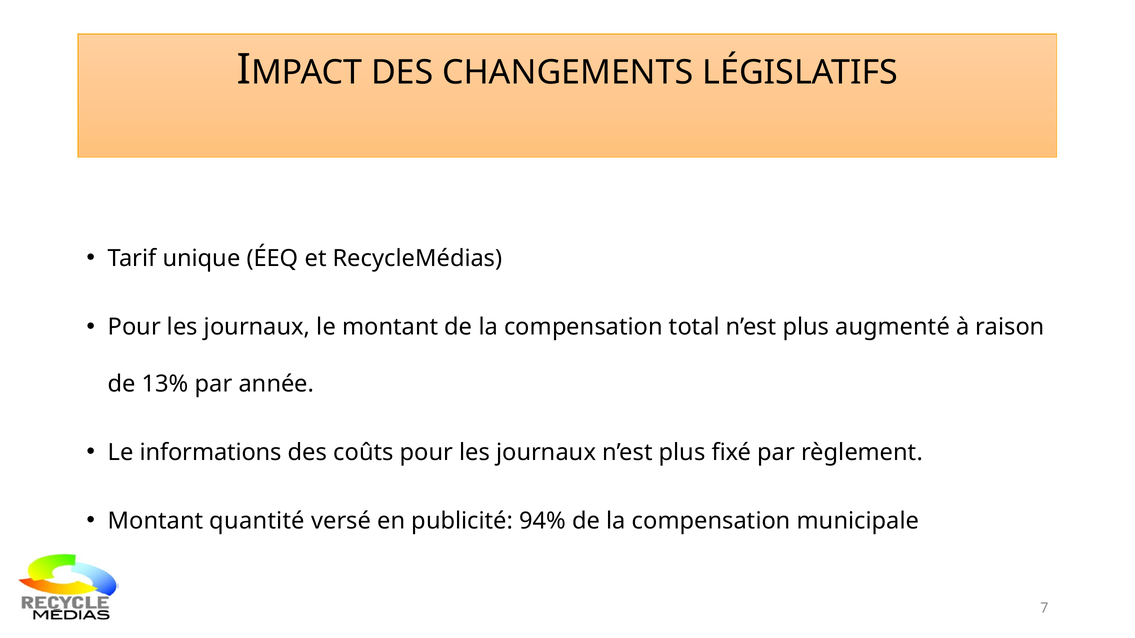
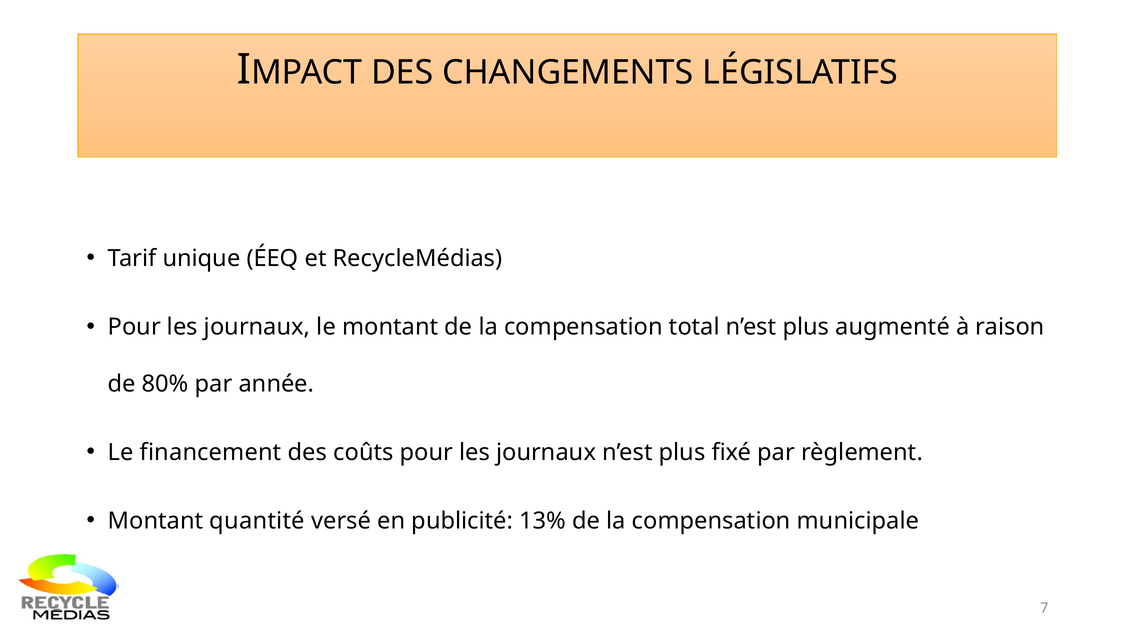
13%: 13% -> 80%
informations: informations -> financement
94%: 94% -> 13%
